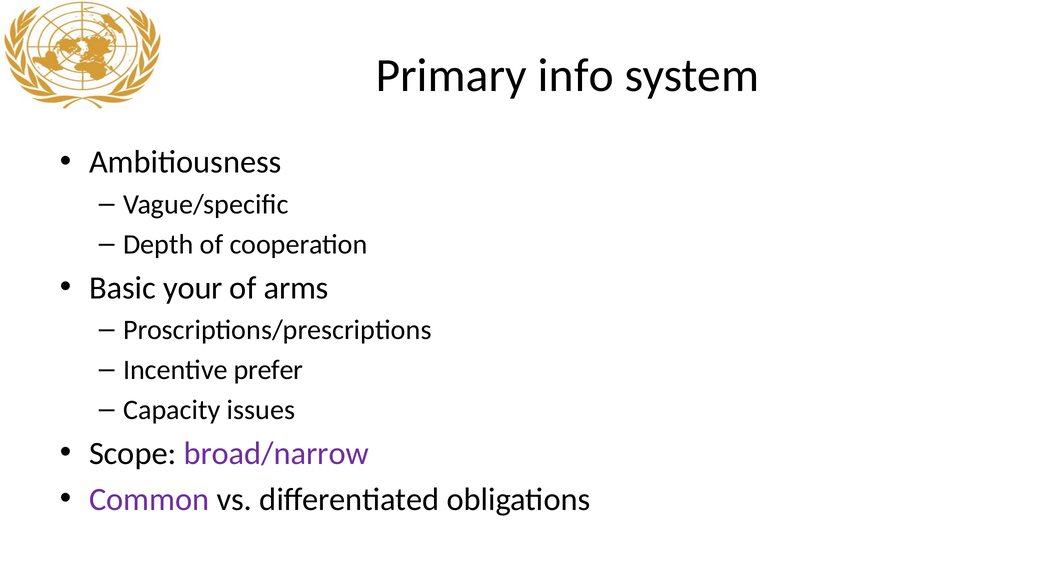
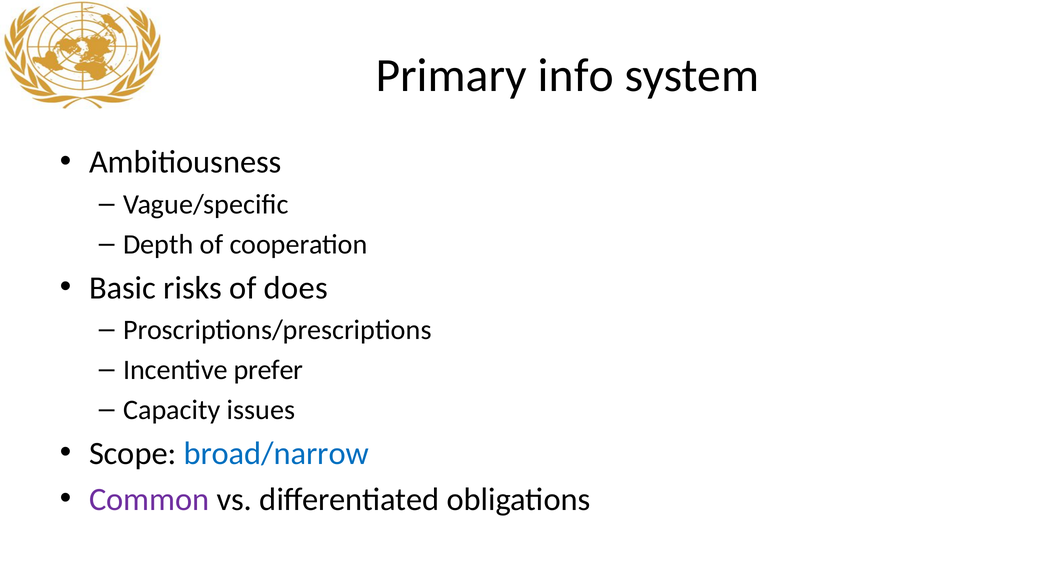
your: your -> risks
arms: arms -> does
broad/narrow colour: purple -> blue
